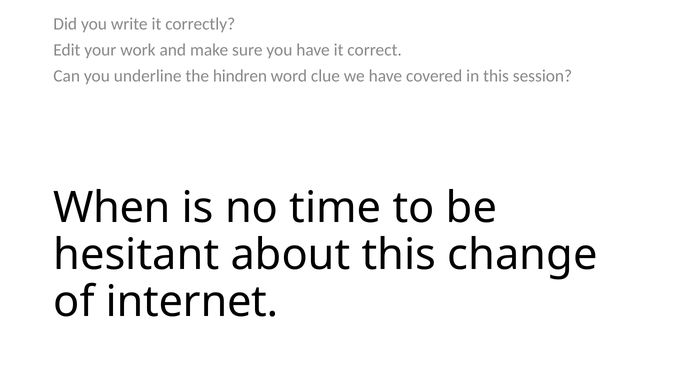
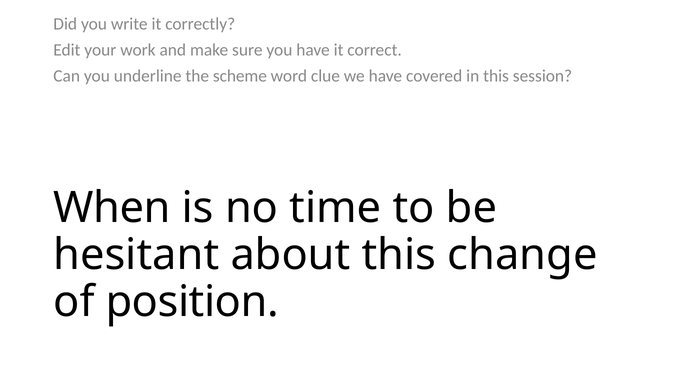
hindren: hindren -> scheme
internet: internet -> position
